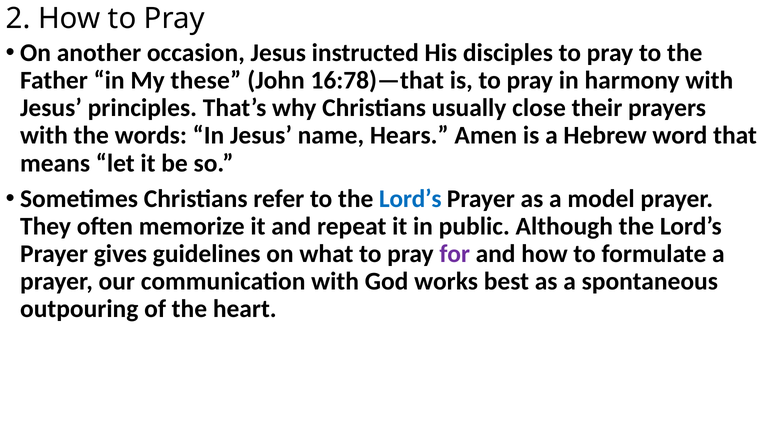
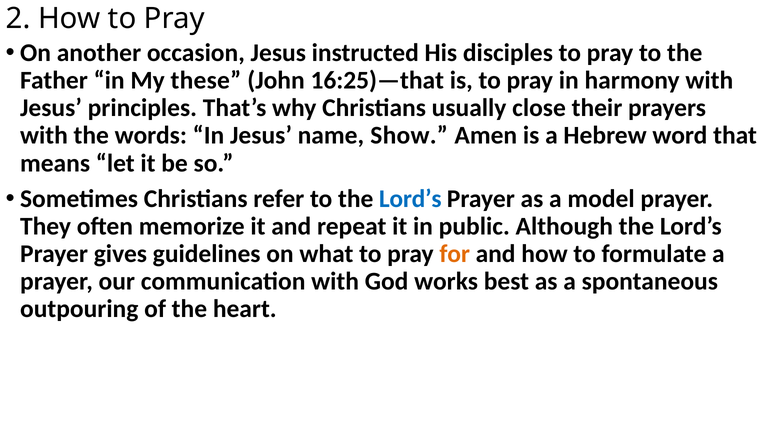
16:78)—that: 16:78)—that -> 16:25)—that
Hears: Hears -> Show
for colour: purple -> orange
